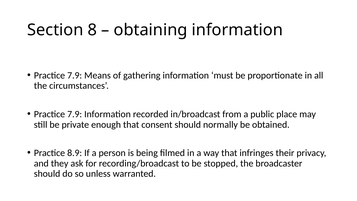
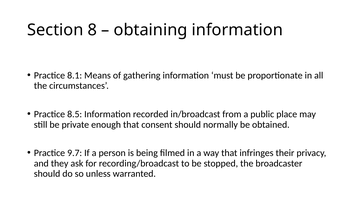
7.9 at (75, 75): 7.9 -> 8.1
7.9 at (75, 114): 7.9 -> 8.5
8.9: 8.9 -> 9.7
